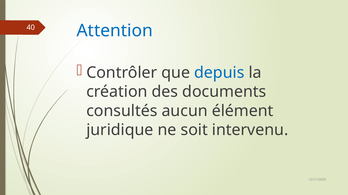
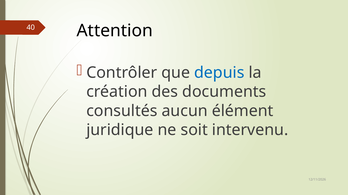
Attention colour: blue -> black
